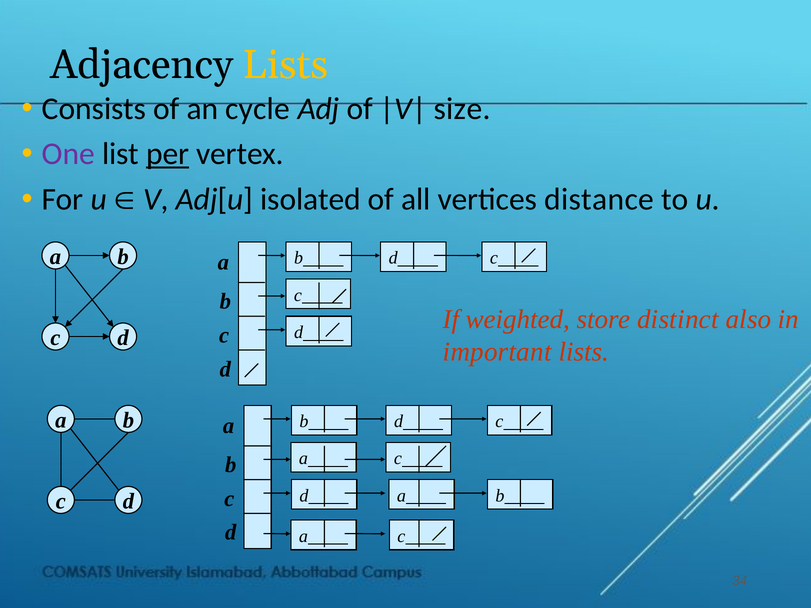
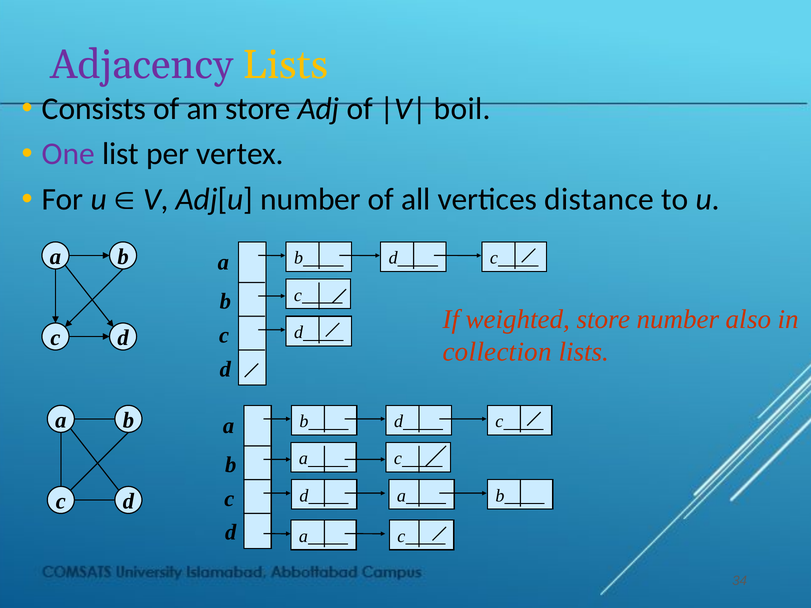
Adjacency colour: black -> purple
an cycle: cycle -> store
size: size -> boil
per underline: present -> none
Adj[u isolated: isolated -> number
store distinct: distinct -> number
important: important -> collection
